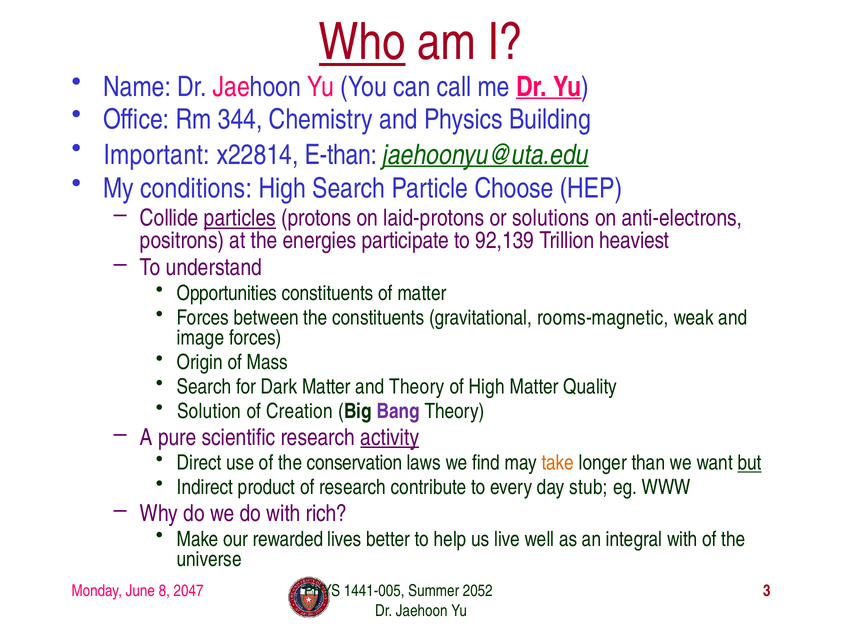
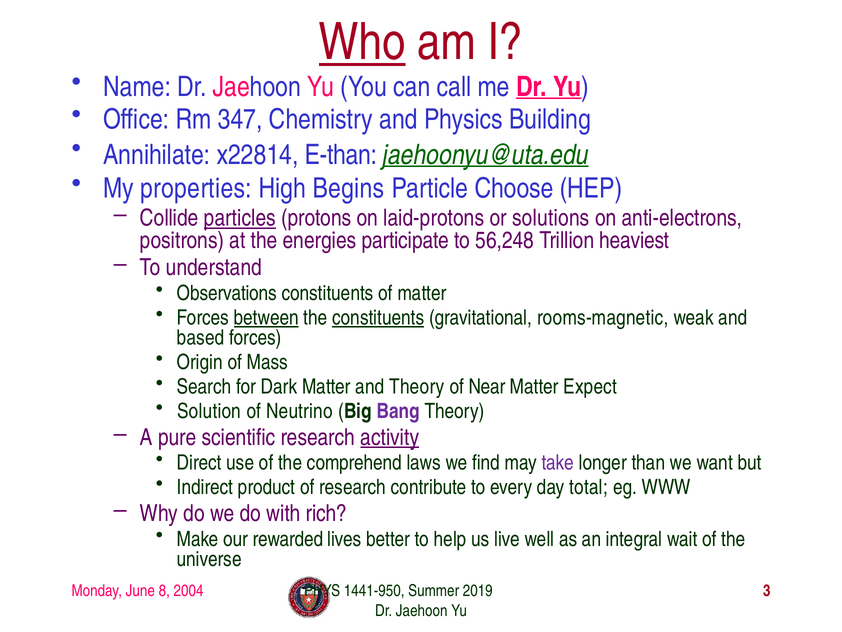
344: 344 -> 347
Important: Important -> Annihilate
conditions: conditions -> properties
High Search: Search -> Begins
92,139: 92,139 -> 56,248
Opportunities: Opportunities -> Observations
between underline: none -> present
constituents at (378, 318) underline: none -> present
image: image -> based
of High: High -> Near
Quality: Quality -> Expect
Creation: Creation -> Neutrino
conservation: conservation -> comprehend
take colour: orange -> purple
but underline: present -> none
stub: stub -> total
integral with: with -> wait
2047: 2047 -> 2004
1441-005: 1441-005 -> 1441-950
2052: 2052 -> 2019
